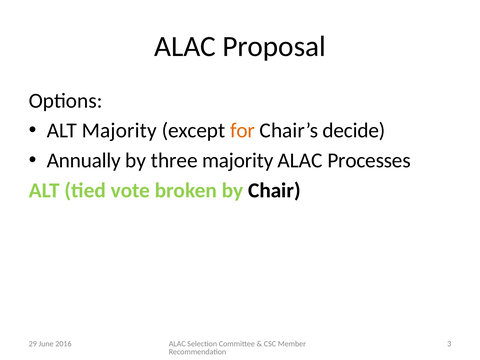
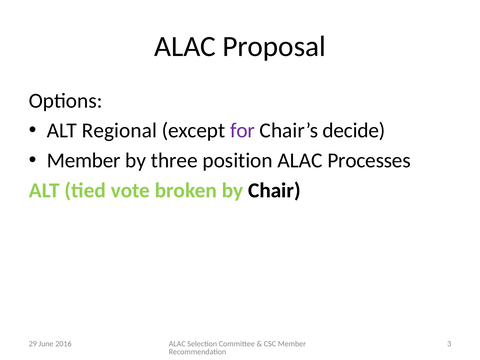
ALT Majority: Majority -> Regional
for colour: orange -> purple
Annually at (84, 160): Annually -> Member
three majority: majority -> position
